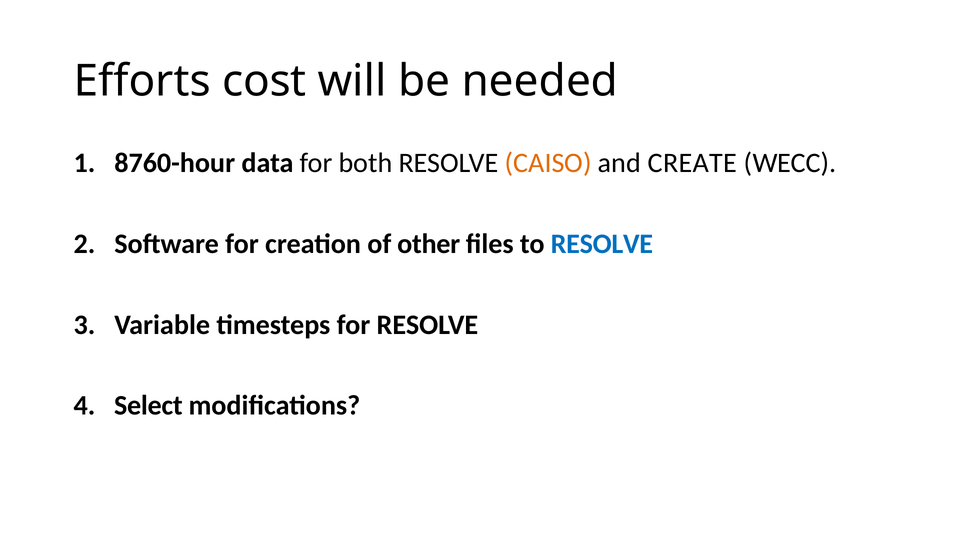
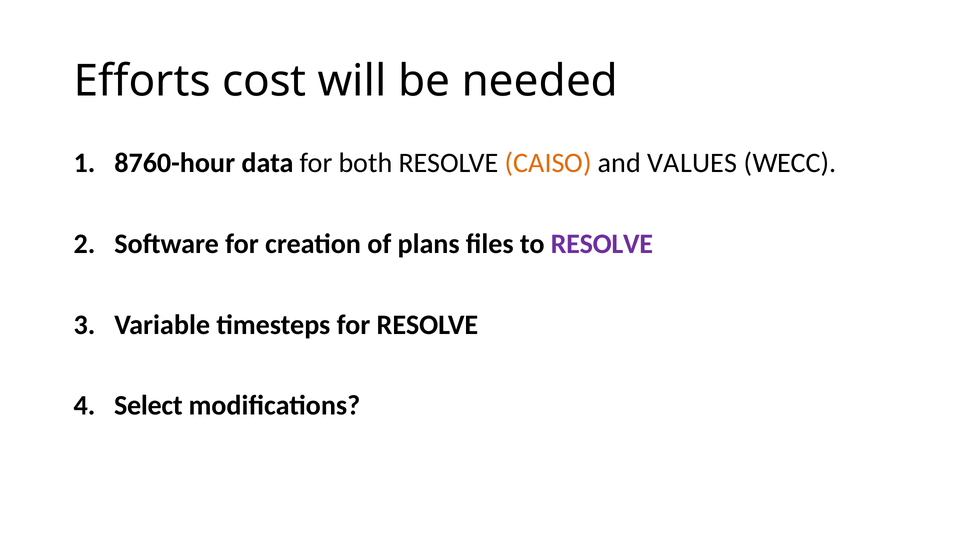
CREATE: CREATE -> VALUES
other: other -> plans
RESOLVE at (602, 244) colour: blue -> purple
